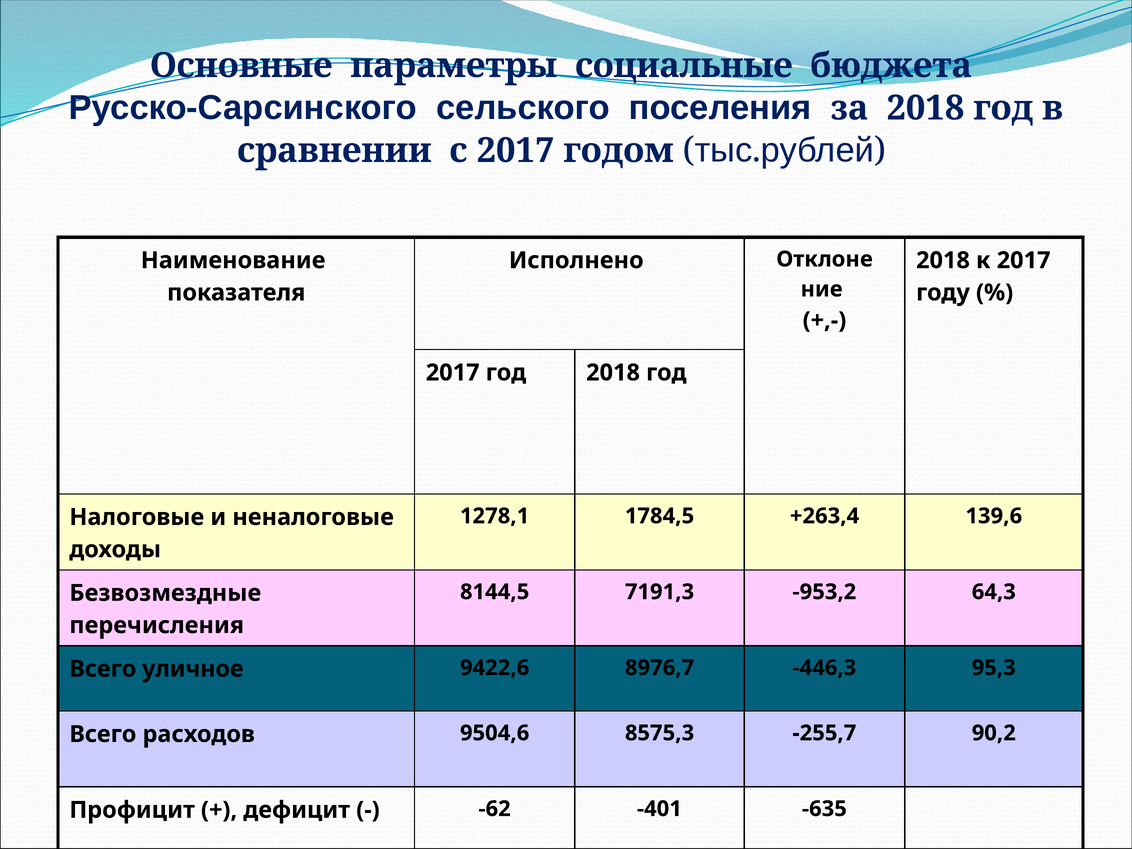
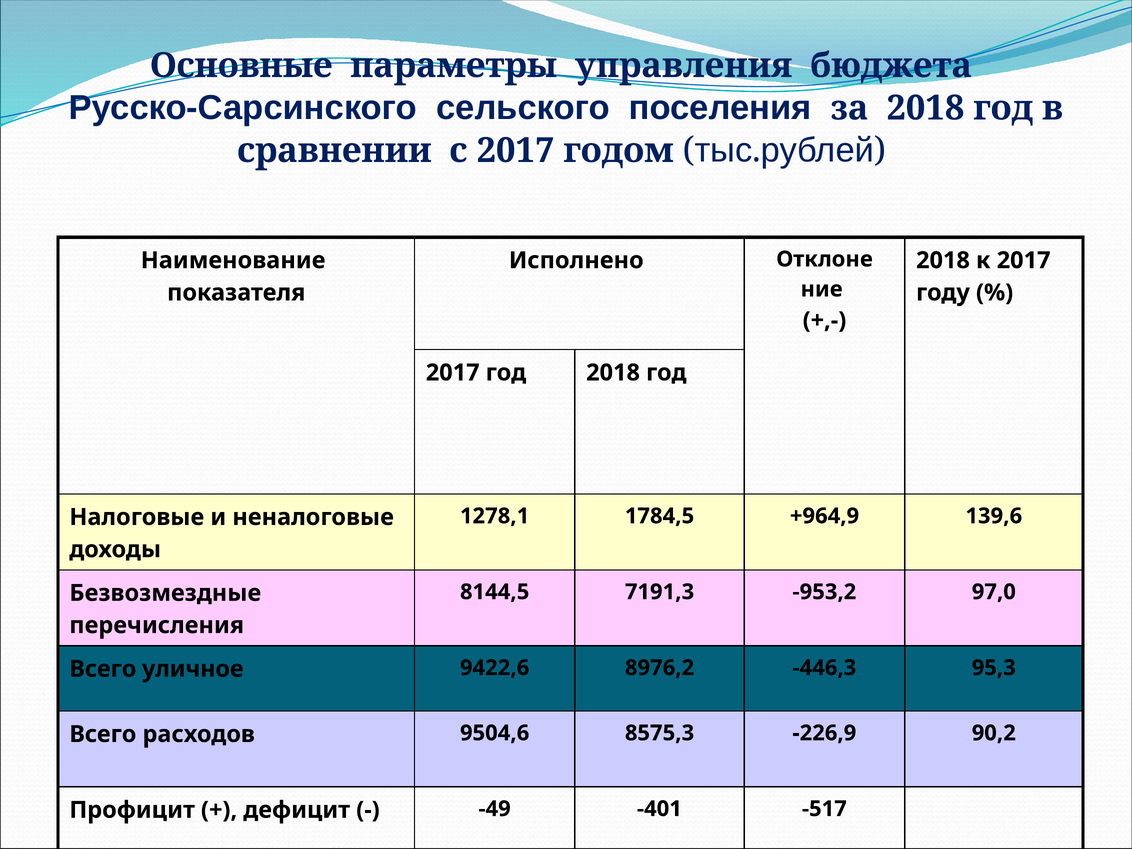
социальные: социальные -> управления
+263,4: +263,4 -> +964,9
64,3: 64,3 -> 97,0
8976,7: 8976,7 -> 8976,2
-255,7: -255,7 -> -226,9
-62: -62 -> -49
-635: -635 -> -517
